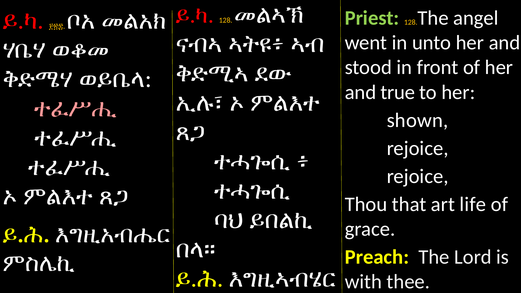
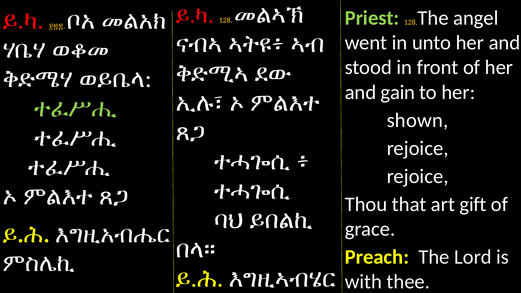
true: true -> gain
ተፈሥሒ at (76, 109) colour: pink -> light green
life: life -> gift
